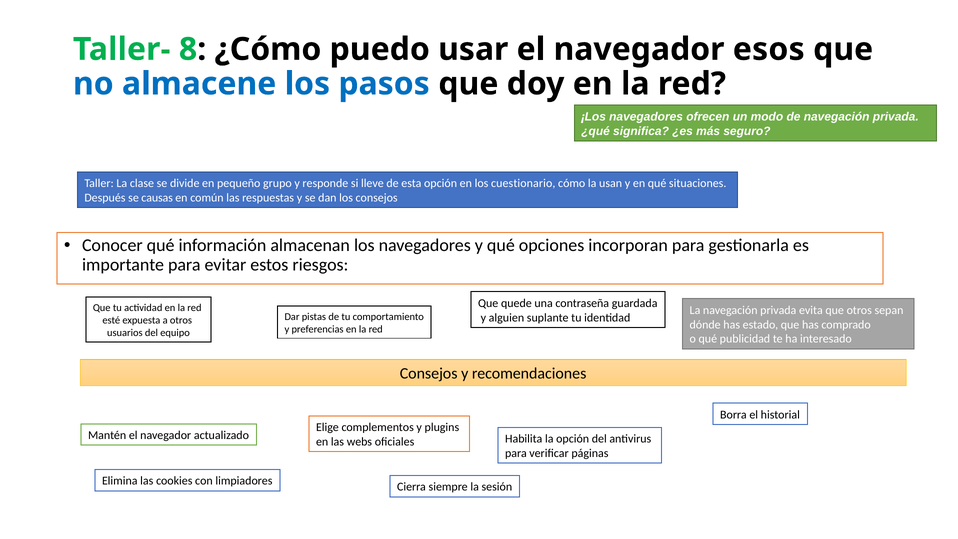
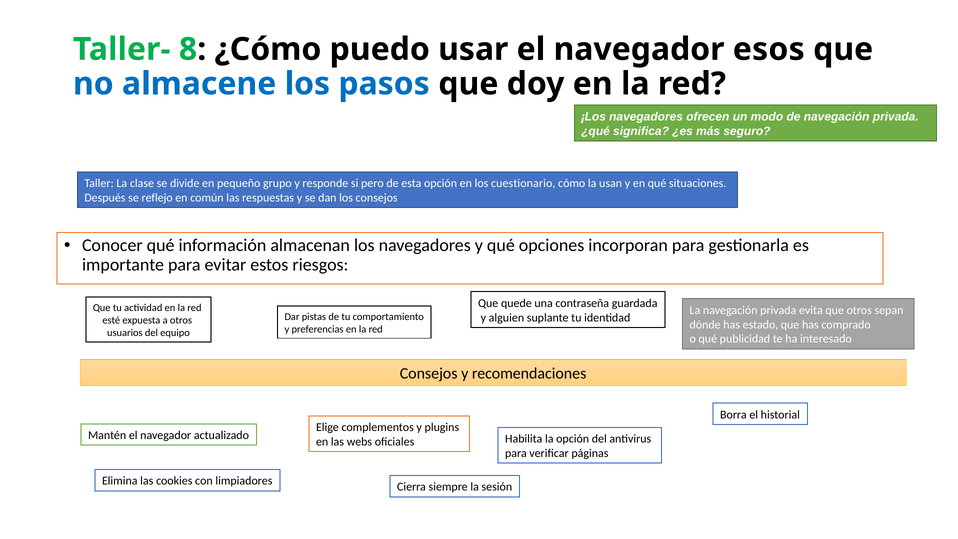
lleve: lleve -> pero
causas: causas -> reflejo
